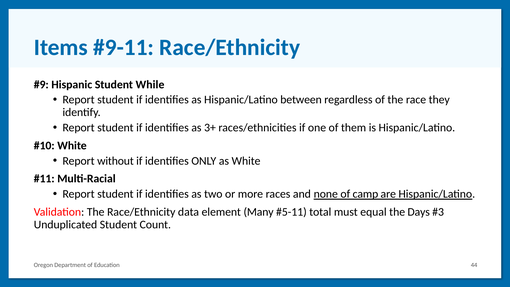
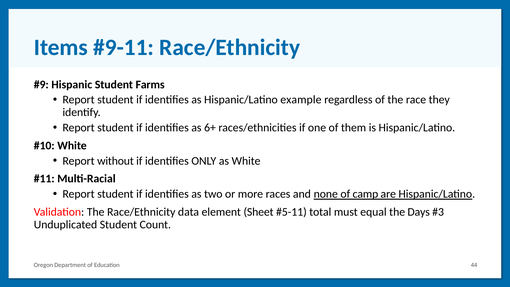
While: While -> Farms
between: between -> example
3+: 3+ -> 6+
Many: Many -> Sheet
